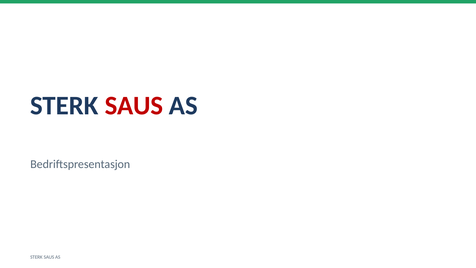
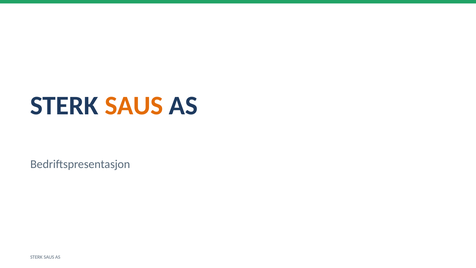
SAUS at (134, 106) colour: red -> orange
